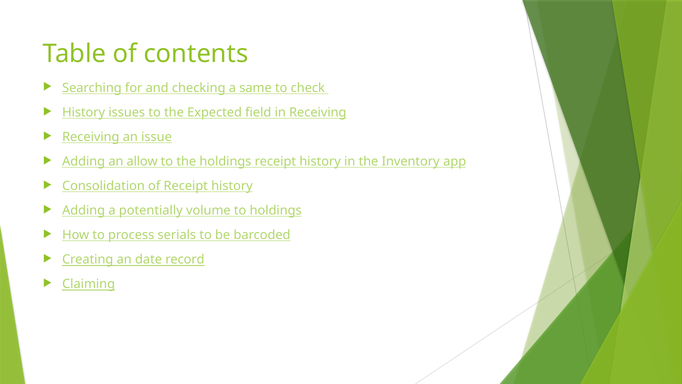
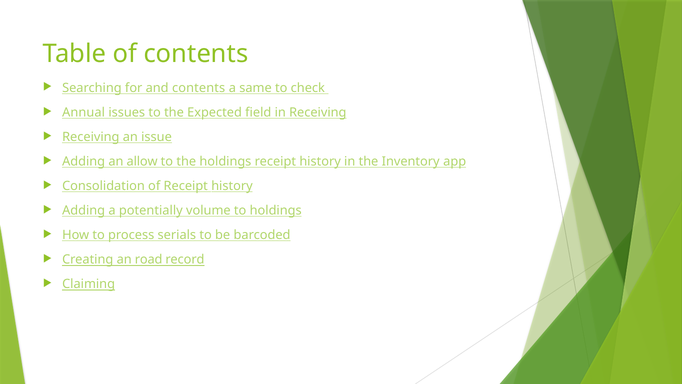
and checking: checking -> contents
History at (84, 112): History -> Annual
date: date -> road
